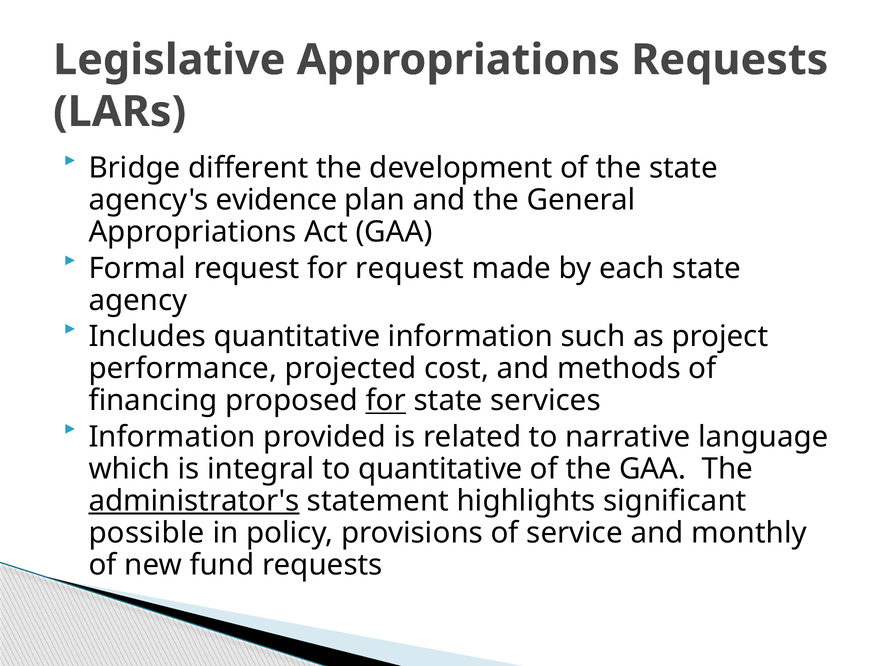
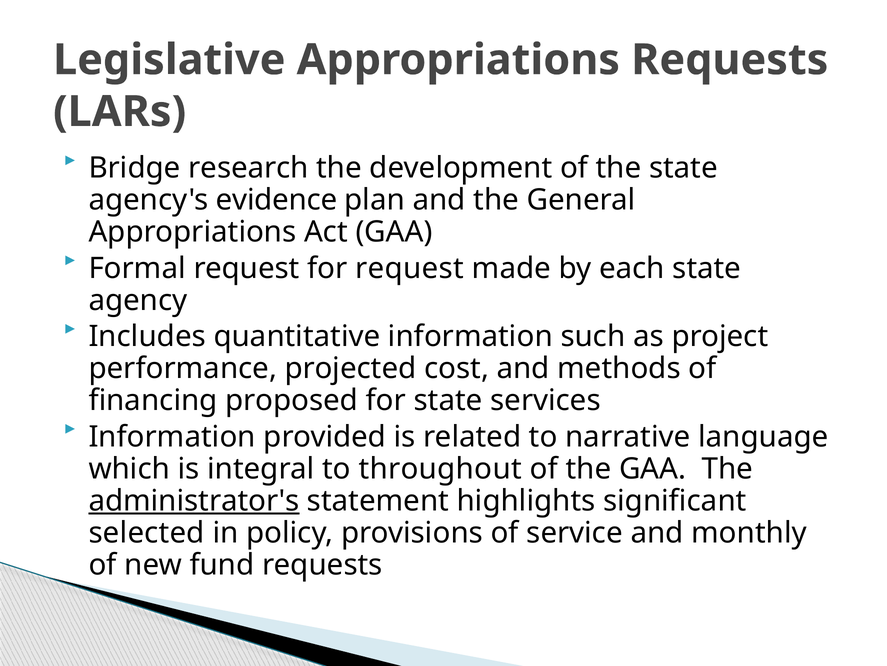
different: different -> research
for at (386, 400) underline: present -> none
to quantitative: quantitative -> throughout
possible: possible -> selected
